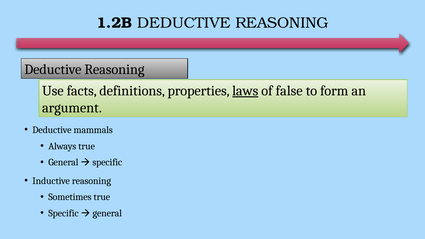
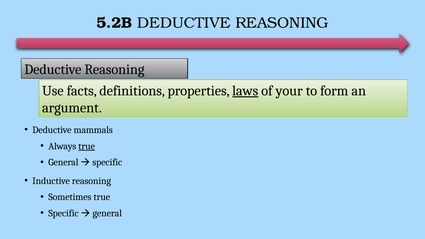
1.2B: 1.2B -> 5.2B
false: false -> your
true at (87, 146) underline: none -> present
